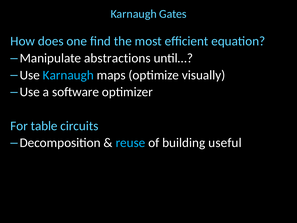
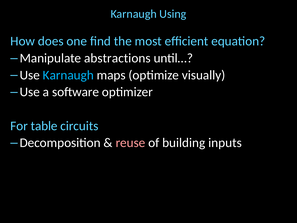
Gates: Gates -> Using
reuse colour: light blue -> pink
useful: useful -> inputs
